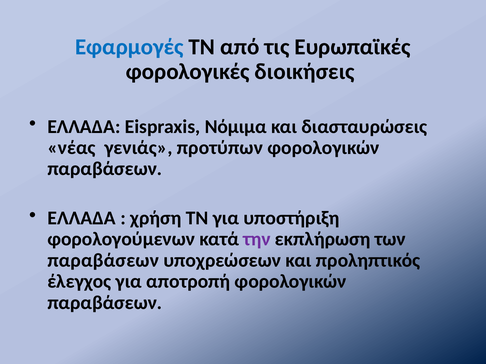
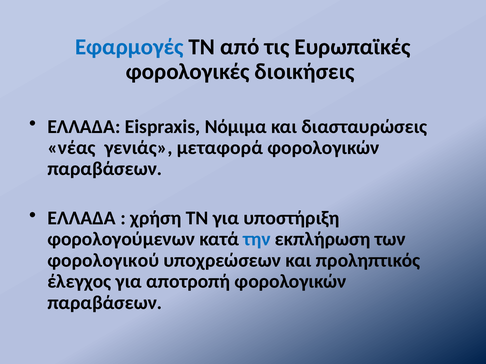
προτύπων: προτύπων -> μεταφορά
την colour: purple -> blue
παραβάσεων at (103, 261): παραβάσεων -> φορολογικού
